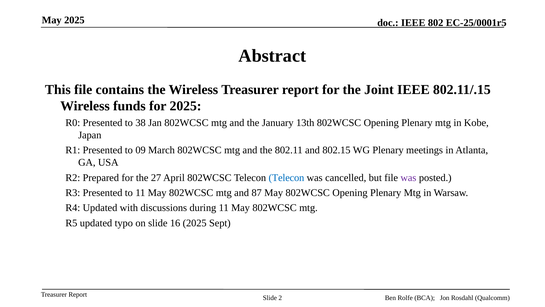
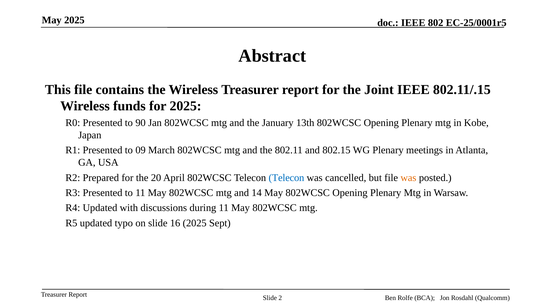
38: 38 -> 90
27: 27 -> 20
was at (408, 177) colour: purple -> orange
87: 87 -> 14
